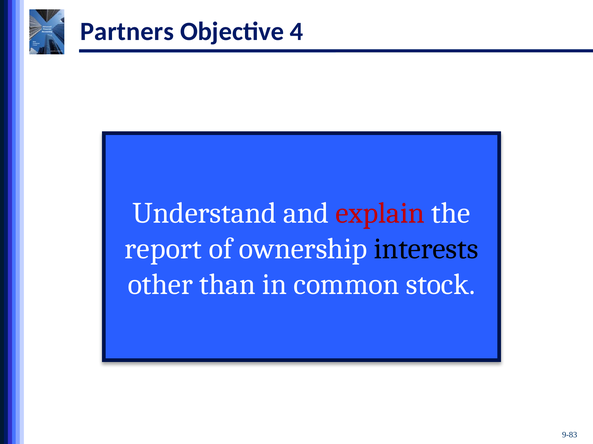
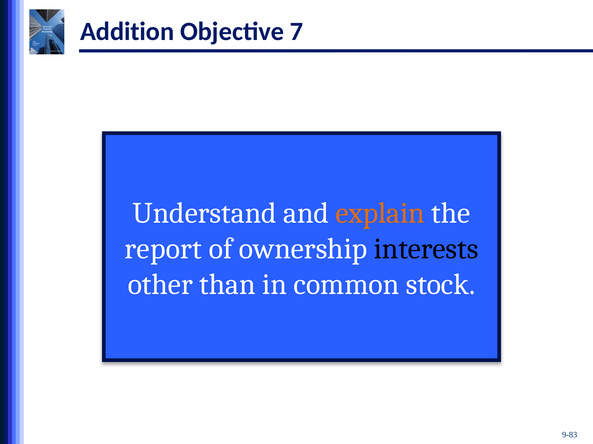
Partners: Partners -> Addition
4: 4 -> 7
explain colour: red -> orange
